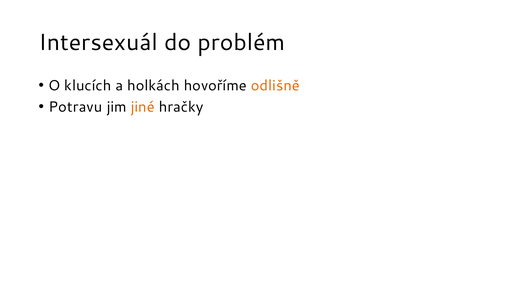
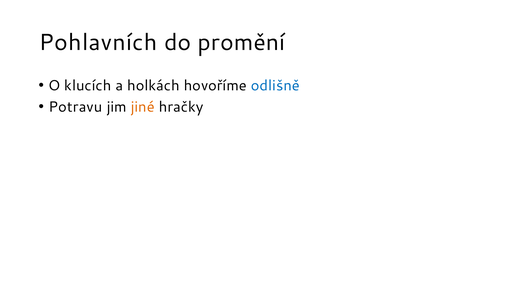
Intersexuál: Intersexuál -> Pohlavních
problém: problém -> promění
odlišně colour: orange -> blue
